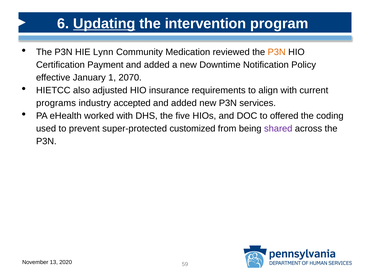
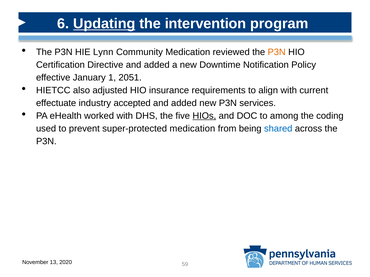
Payment: Payment -> Directive
2070: 2070 -> 2051
programs: programs -> effectuate
HIOs underline: none -> present
offered: offered -> among
super-protected customized: customized -> medication
shared colour: purple -> blue
